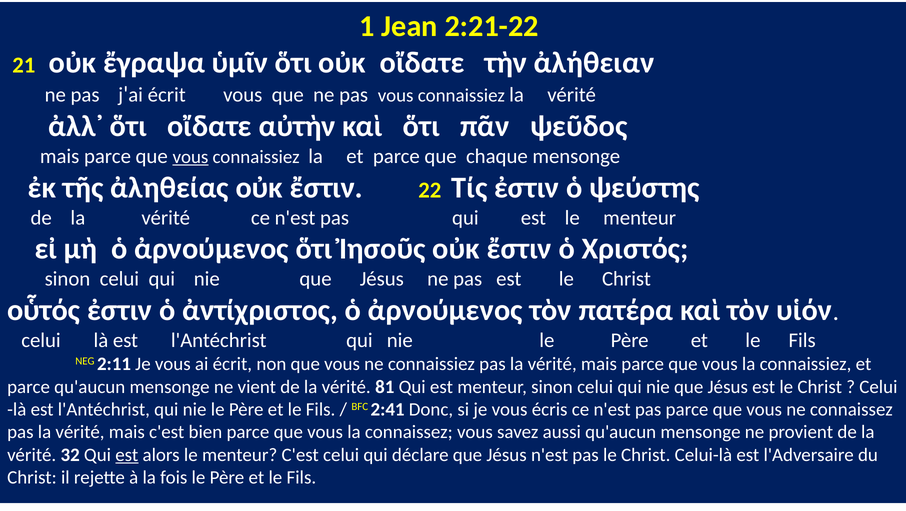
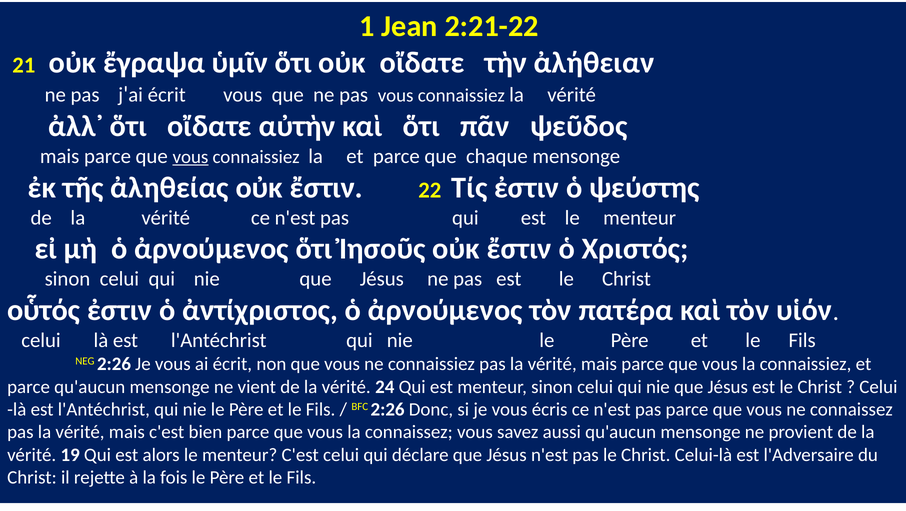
NEG 2:11: 2:11 -> 2:26
81: 81 -> 24
BFC 2:41: 2:41 -> 2:26
32: 32 -> 19
est at (127, 455) underline: present -> none
